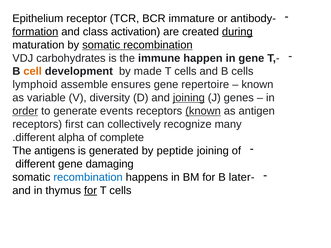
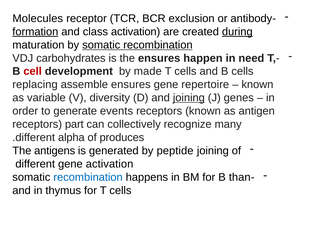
Epithelium: Epithelium -> Molecules
immature: immature -> exclusion
the immune: immune -> ensures
in gene: gene -> need
cell colour: orange -> red
lymphoid: lymphoid -> replacing
order underline: present -> none
known at (203, 111) underline: present -> none
first: first -> part
complete: complete -> produces
gene damaging: damaging -> activation
later: later -> than
for at (90, 191) underline: present -> none
